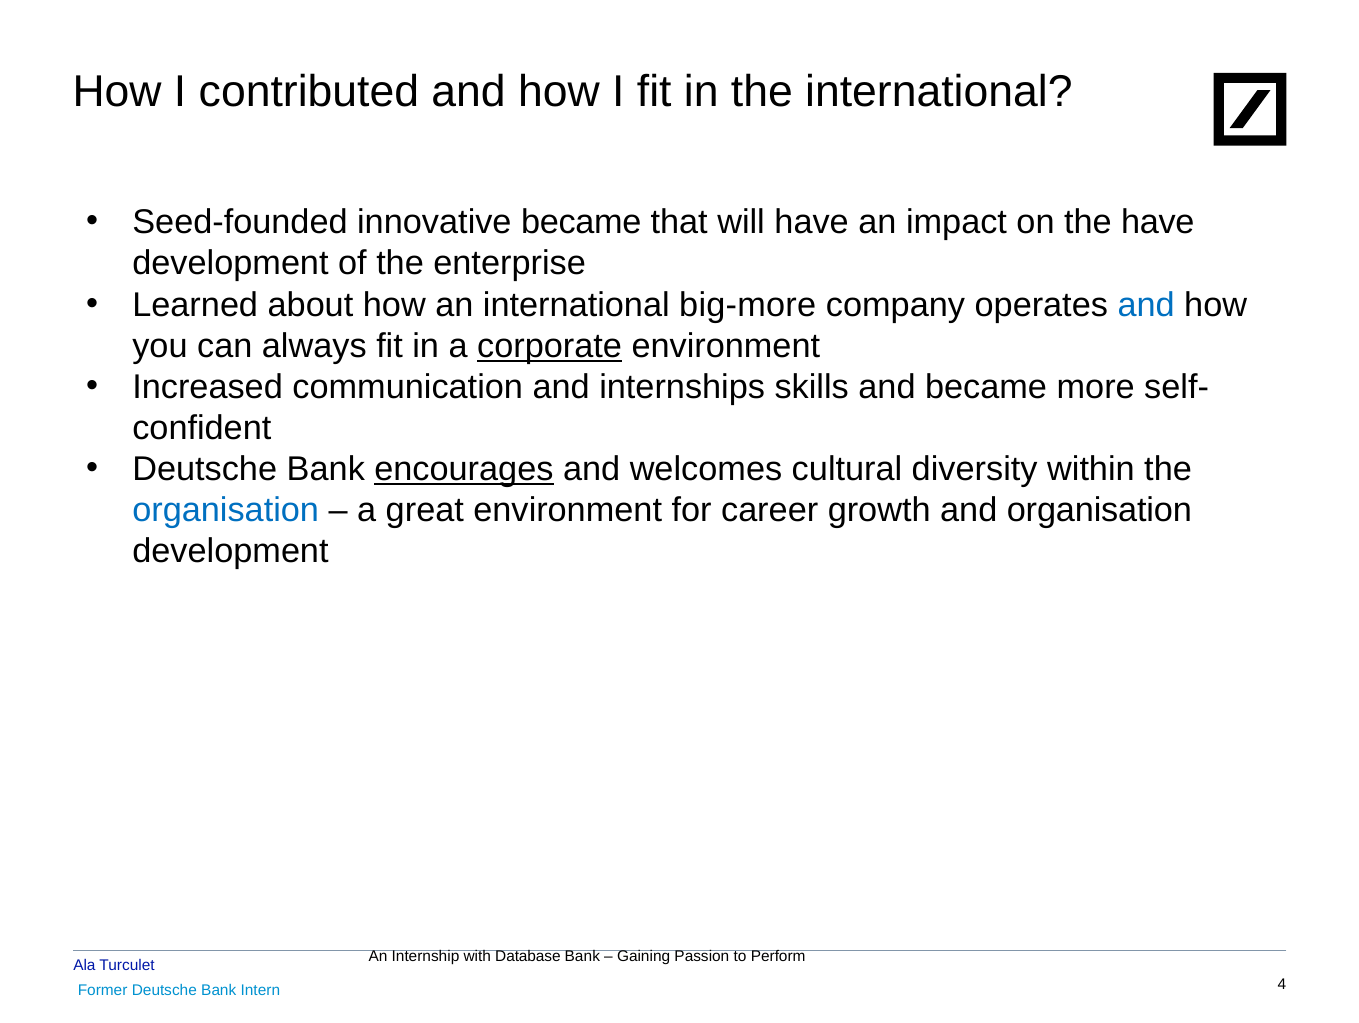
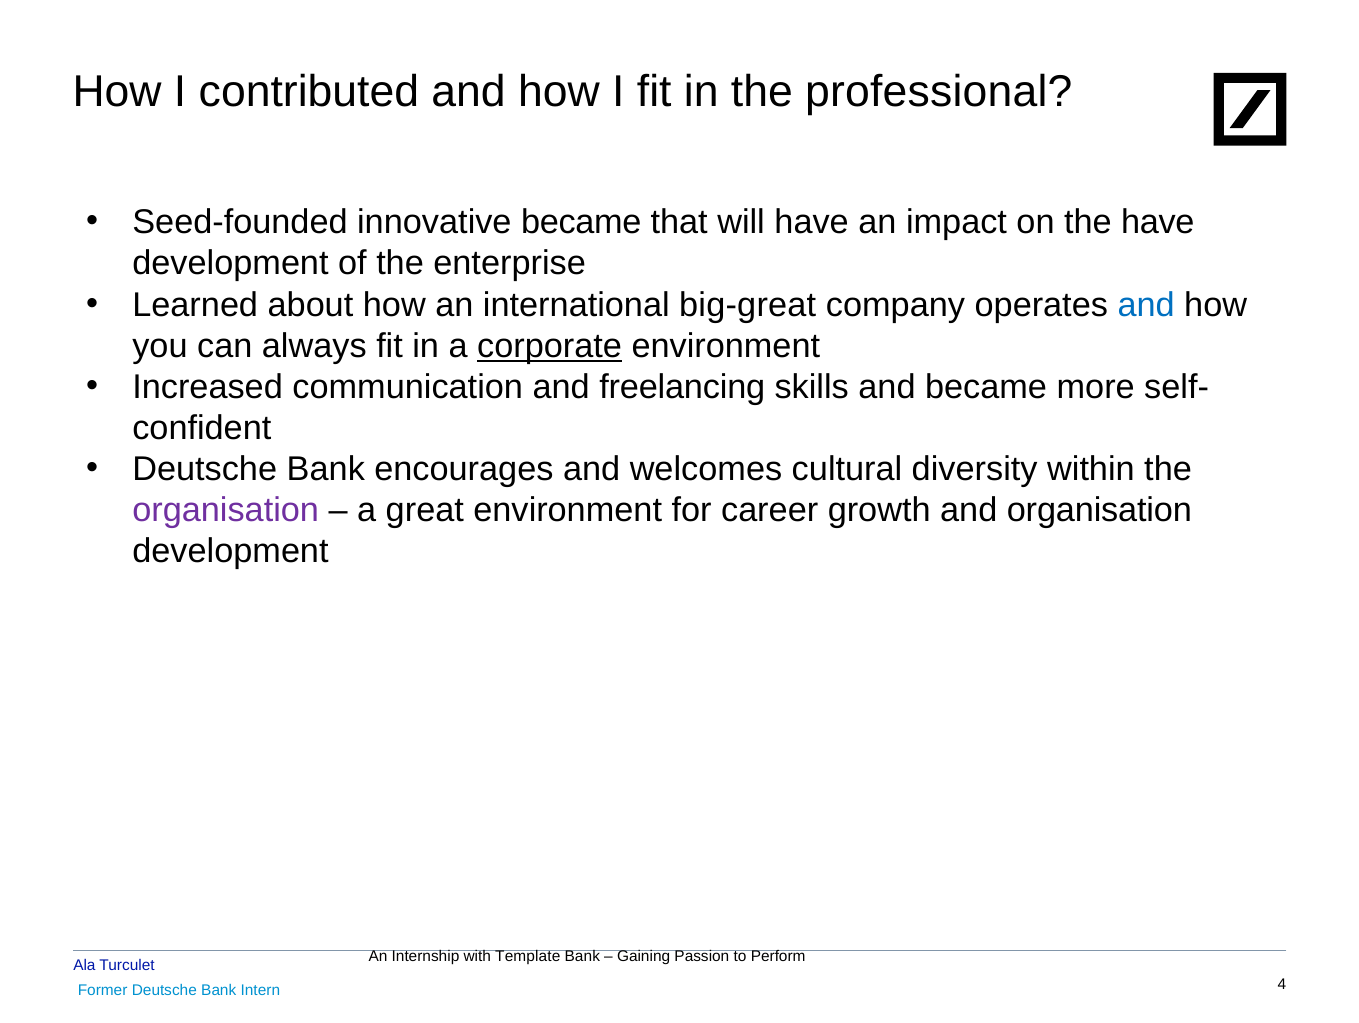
the international: international -> professional
big-more: big-more -> big-great
internships: internships -> freelancing
encourages underline: present -> none
organisation at (226, 510) colour: blue -> purple
Database at (528, 956): Database -> Template
